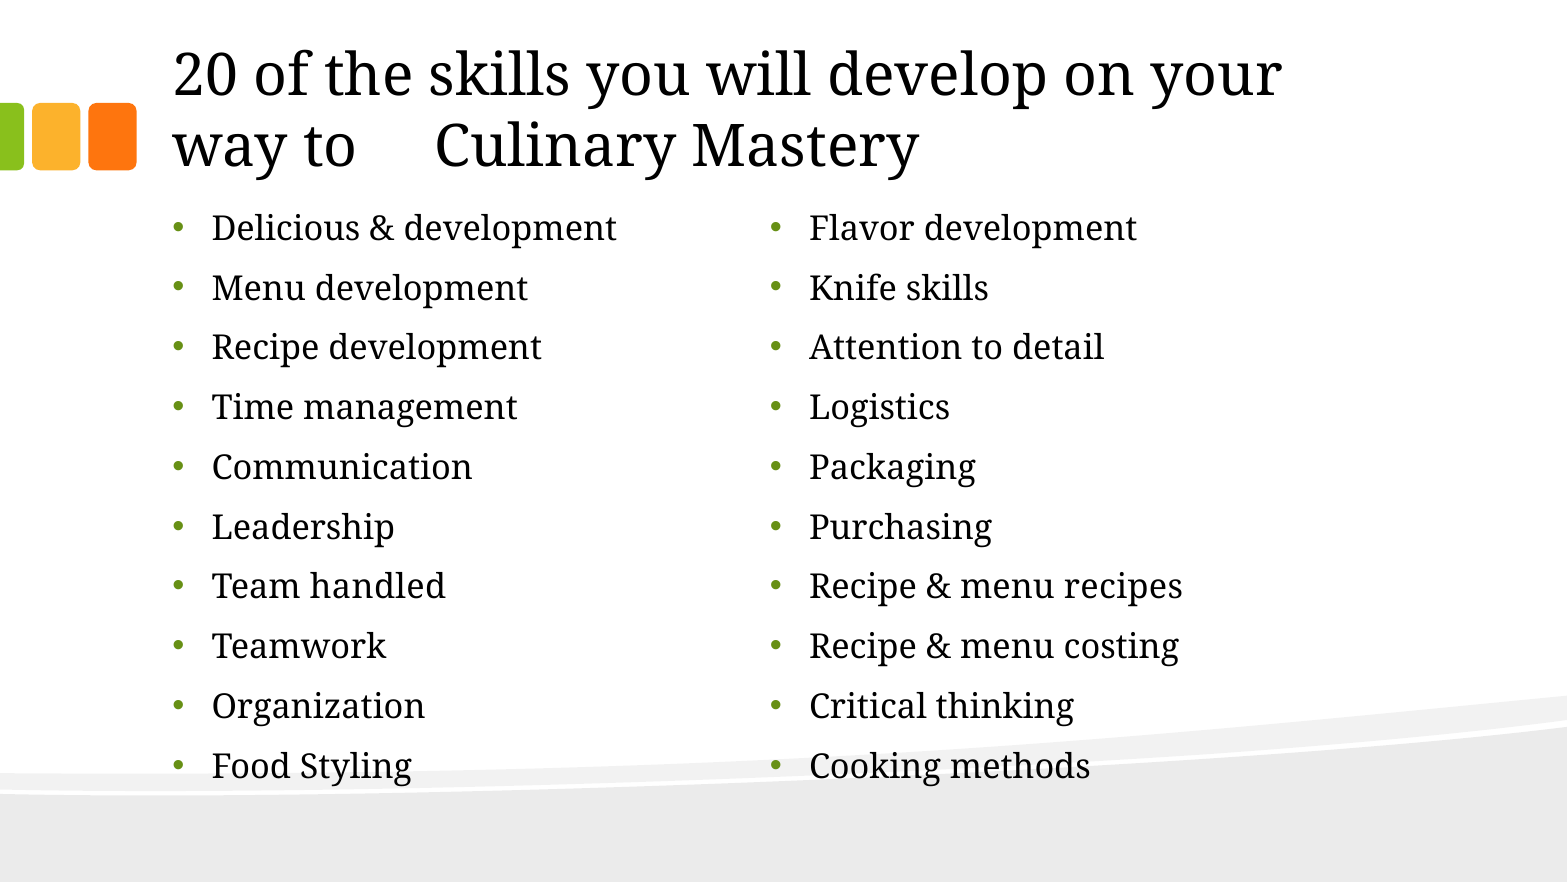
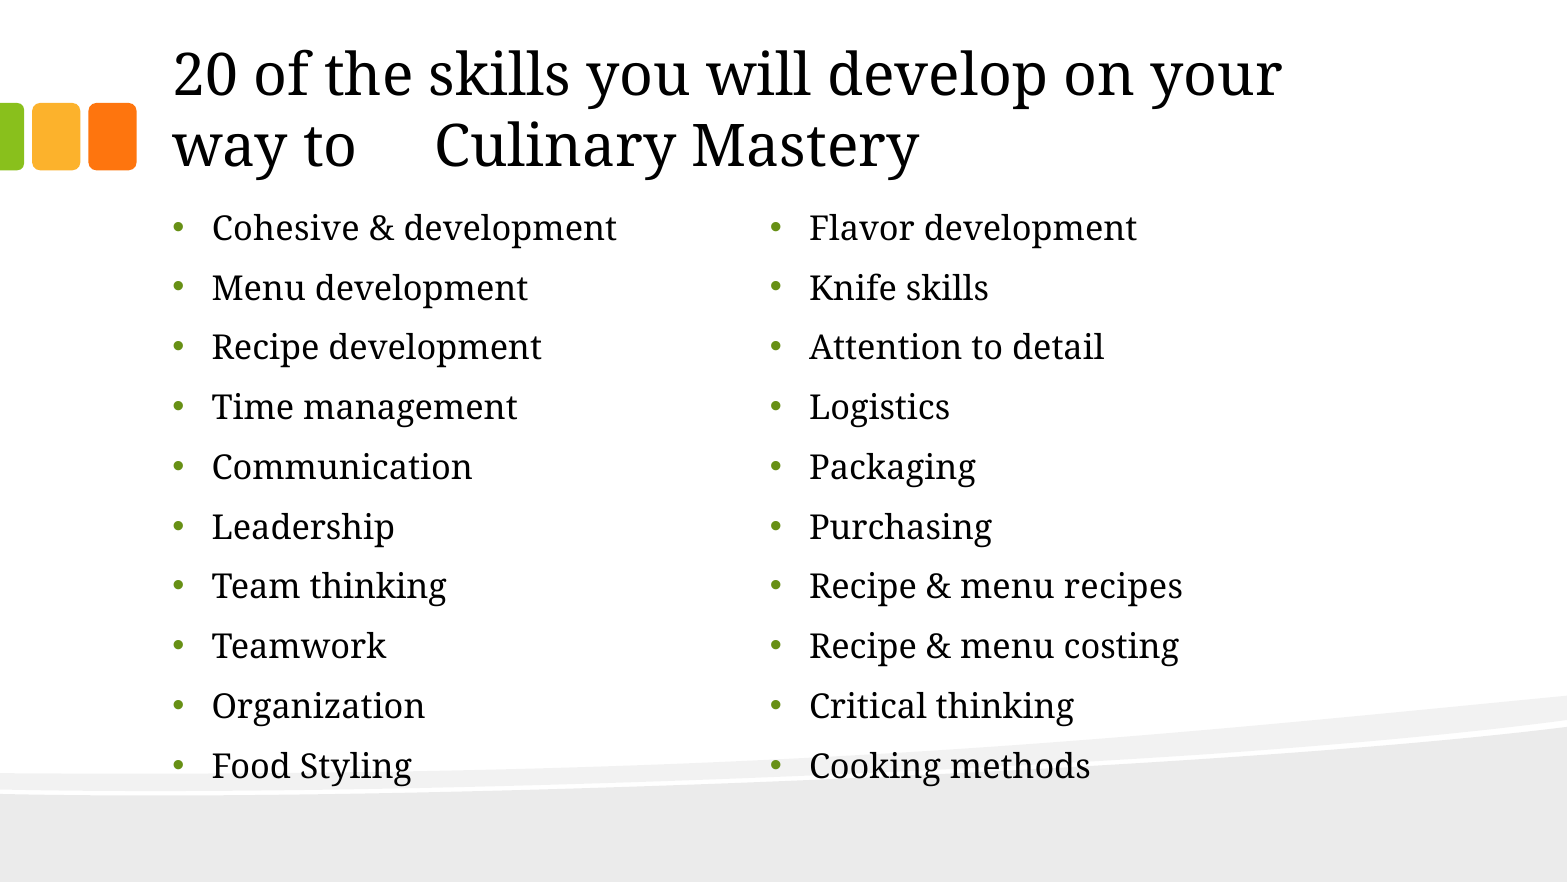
Delicious: Delicious -> Cohesive
Team handled: handled -> thinking
